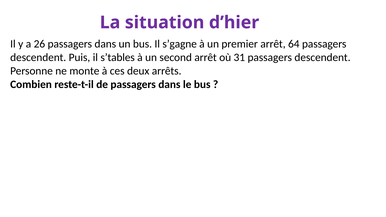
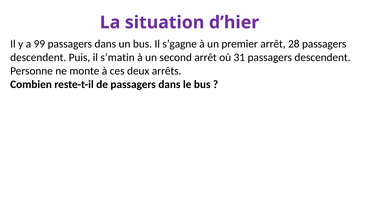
26: 26 -> 99
64: 64 -> 28
s’tables: s’tables -> s’matin
